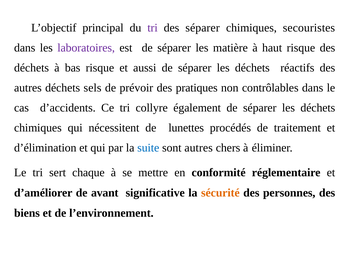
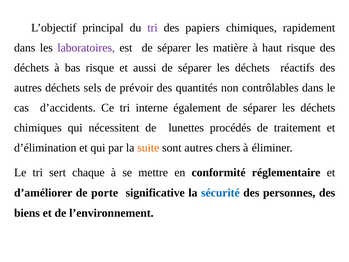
des séparer: séparer -> papiers
secouristes: secouristes -> rapidement
pratiques: pratiques -> quantités
collyre: collyre -> interne
suite colour: blue -> orange
avant: avant -> porte
sécurité colour: orange -> blue
